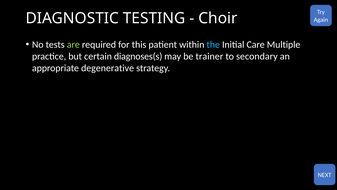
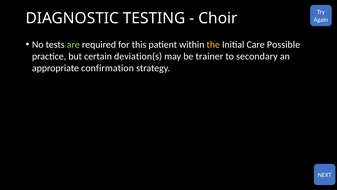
the colour: light blue -> yellow
Multiple: Multiple -> Possible
diagnoses(s: diagnoses(s -> deviation(s
degenerative: degenerative -> confirmation
